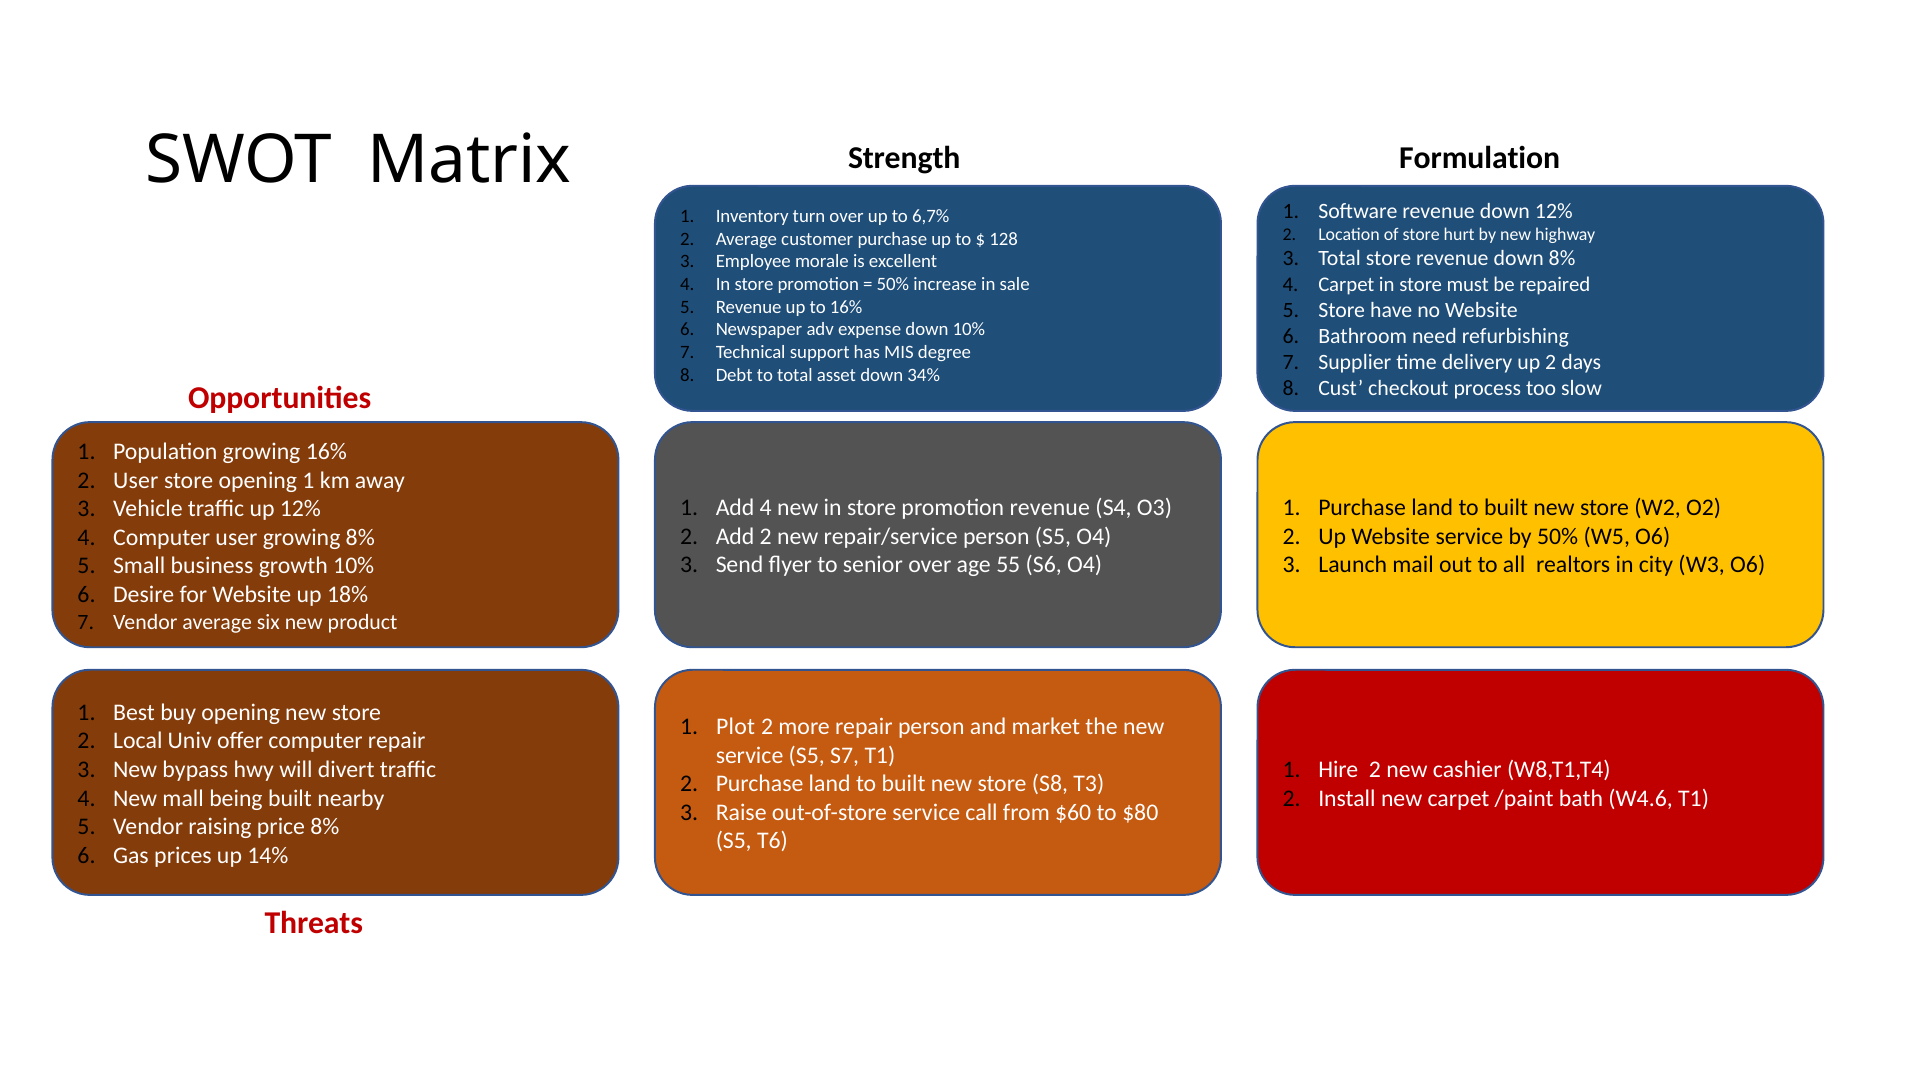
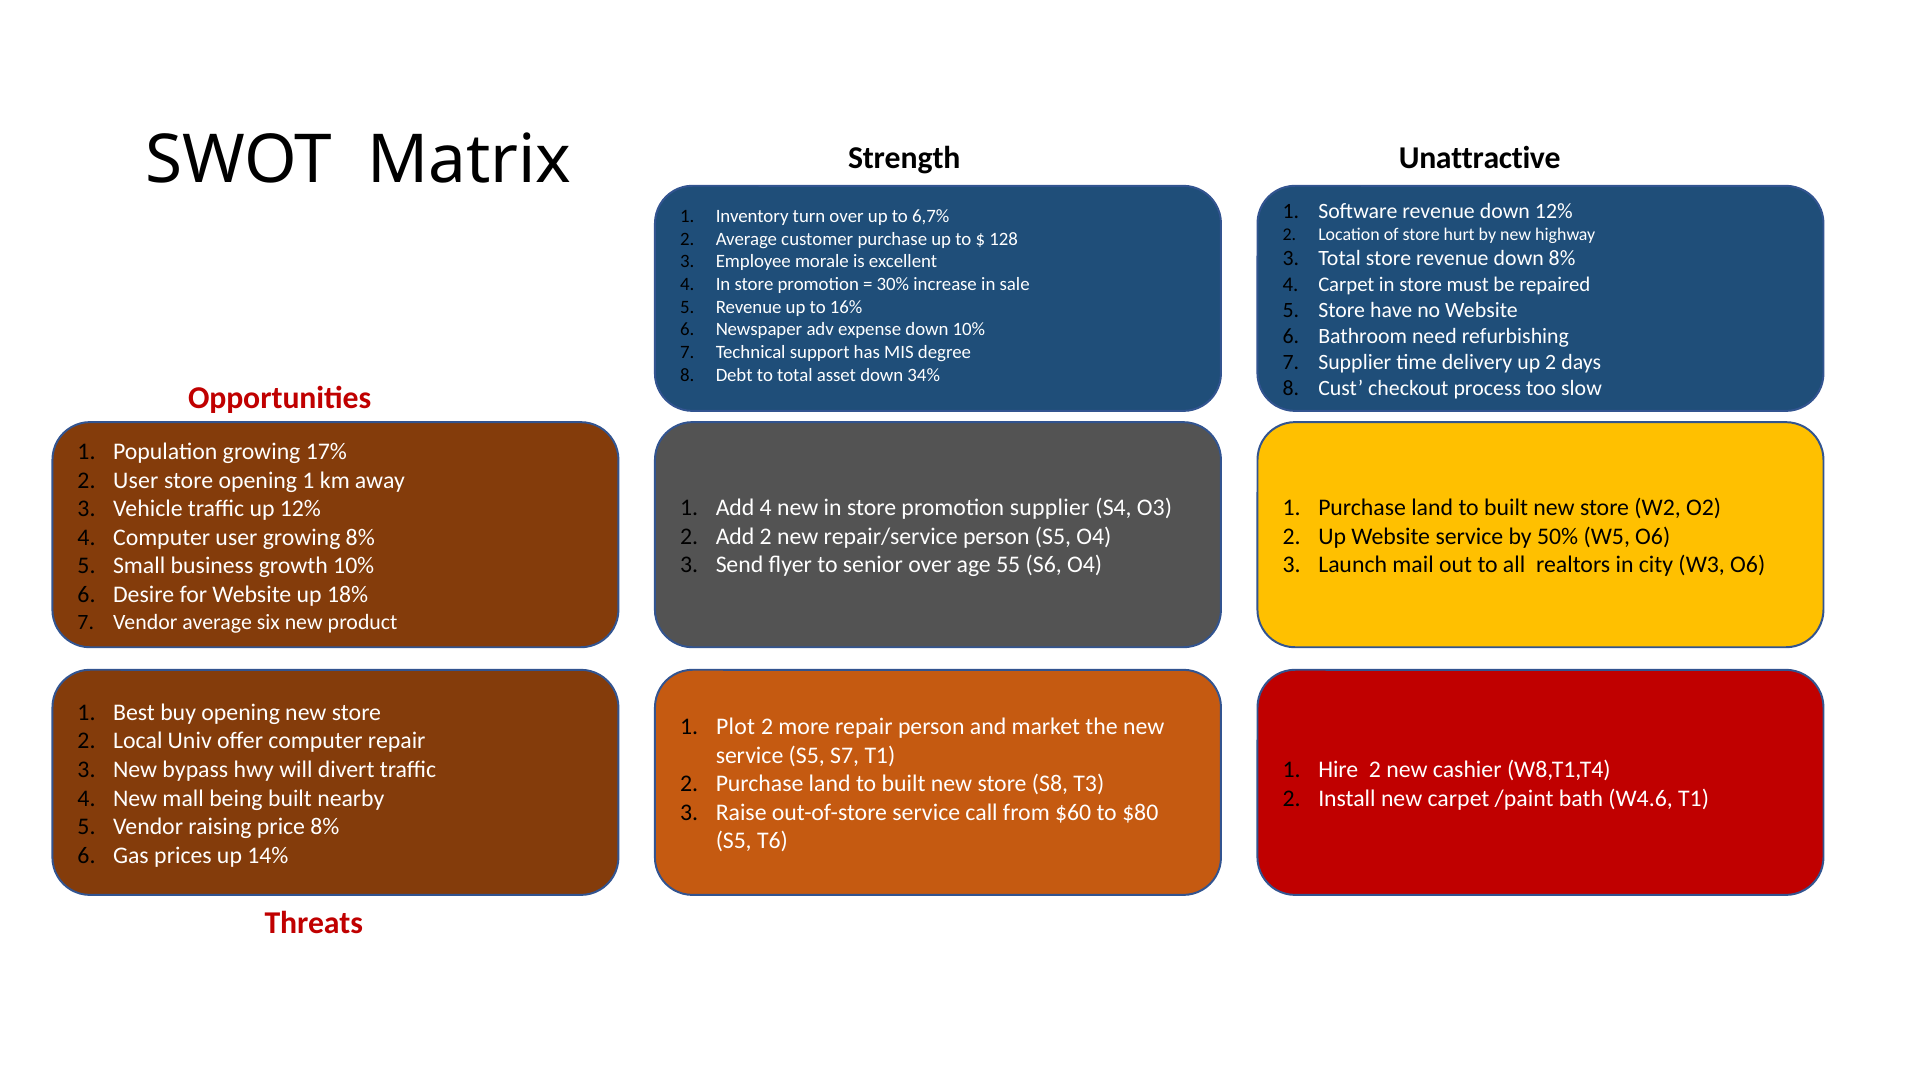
Formulation: Formulation -> Unattractive
50% at (893, 284): 50% -> 30%
growing 16%: 16% -> 17%
promotion revenue: revenue -> supplier
